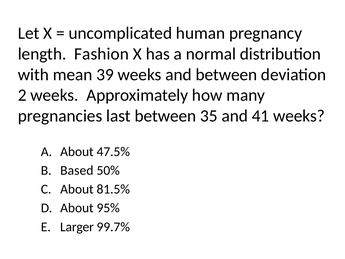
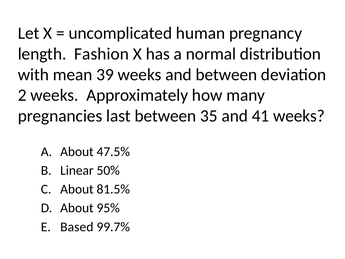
Based: Based -> Linear
Larger: Larger -> Based
